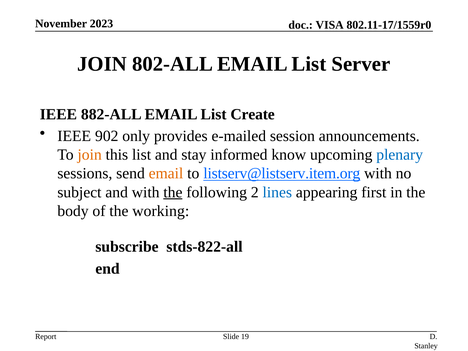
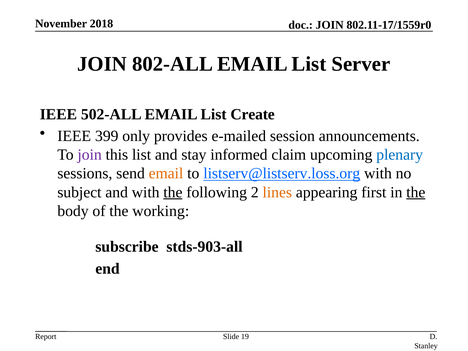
2023: 2023 -> 2018
VISA at (330, 25): VISA -> JOIN
882-ALL: 882-ALL -> 502-ALL
902: 902 -> 399
join at (90, 155) colour: orange -> purple
know: know -> claim
listserv@listserv.item.org: listserv@listserv.item.org -> listserv@listserv.loss.org
lines colour: blue -> orange
the at (416, 192) underline: none -> present
stds-822-all: stds-822-all -> stds-903-all
